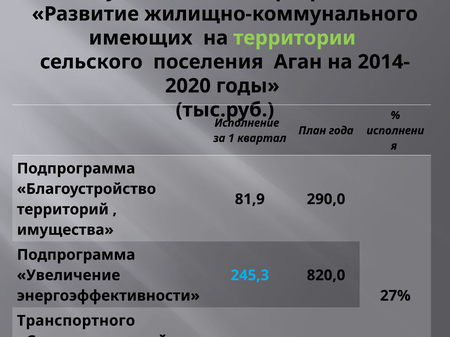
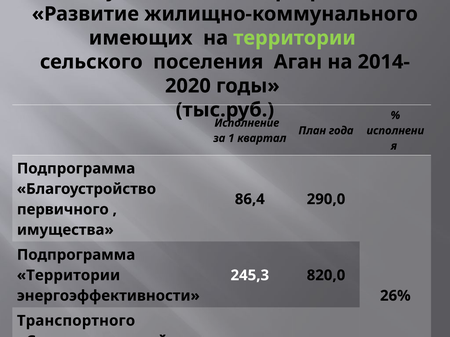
81,9: 81,9 -> 86,4
территорий: территорий -> первичного
Увеличение at (69, 276): Увеличение -> Территории
245,3 colour: light blue -> white
27%: 27% -> 26%
